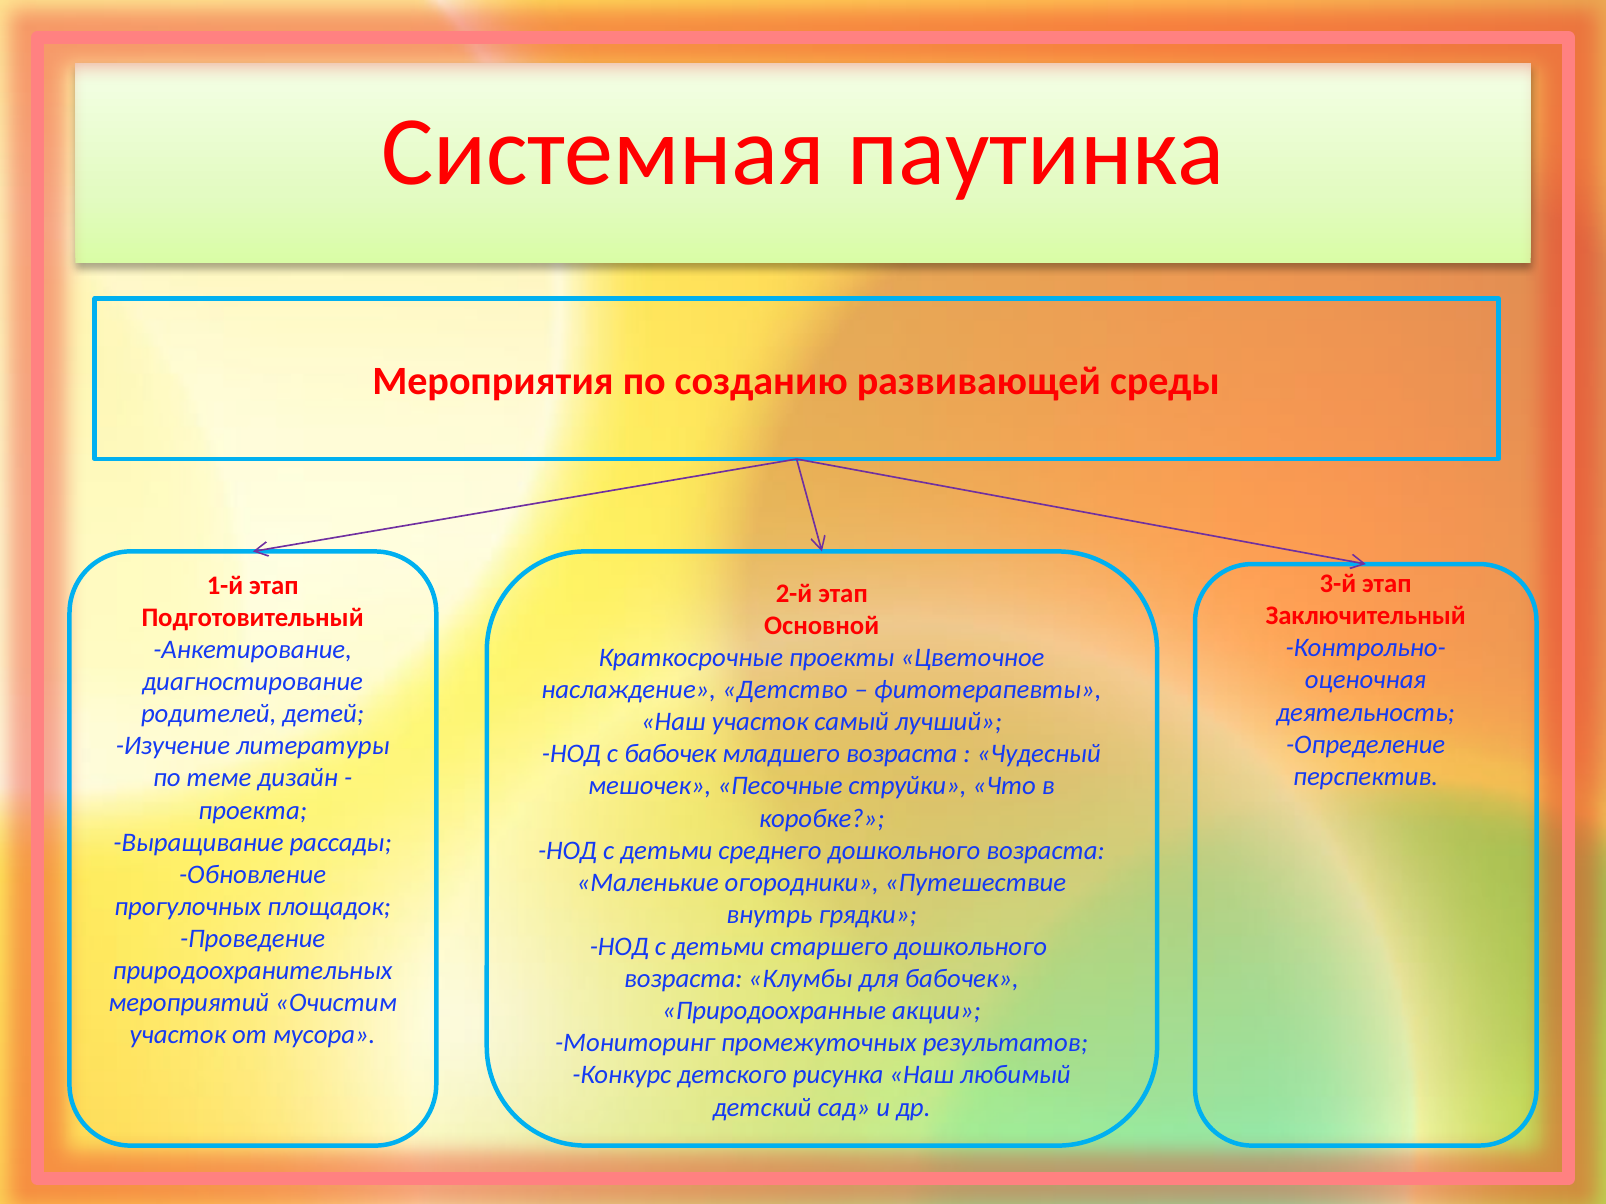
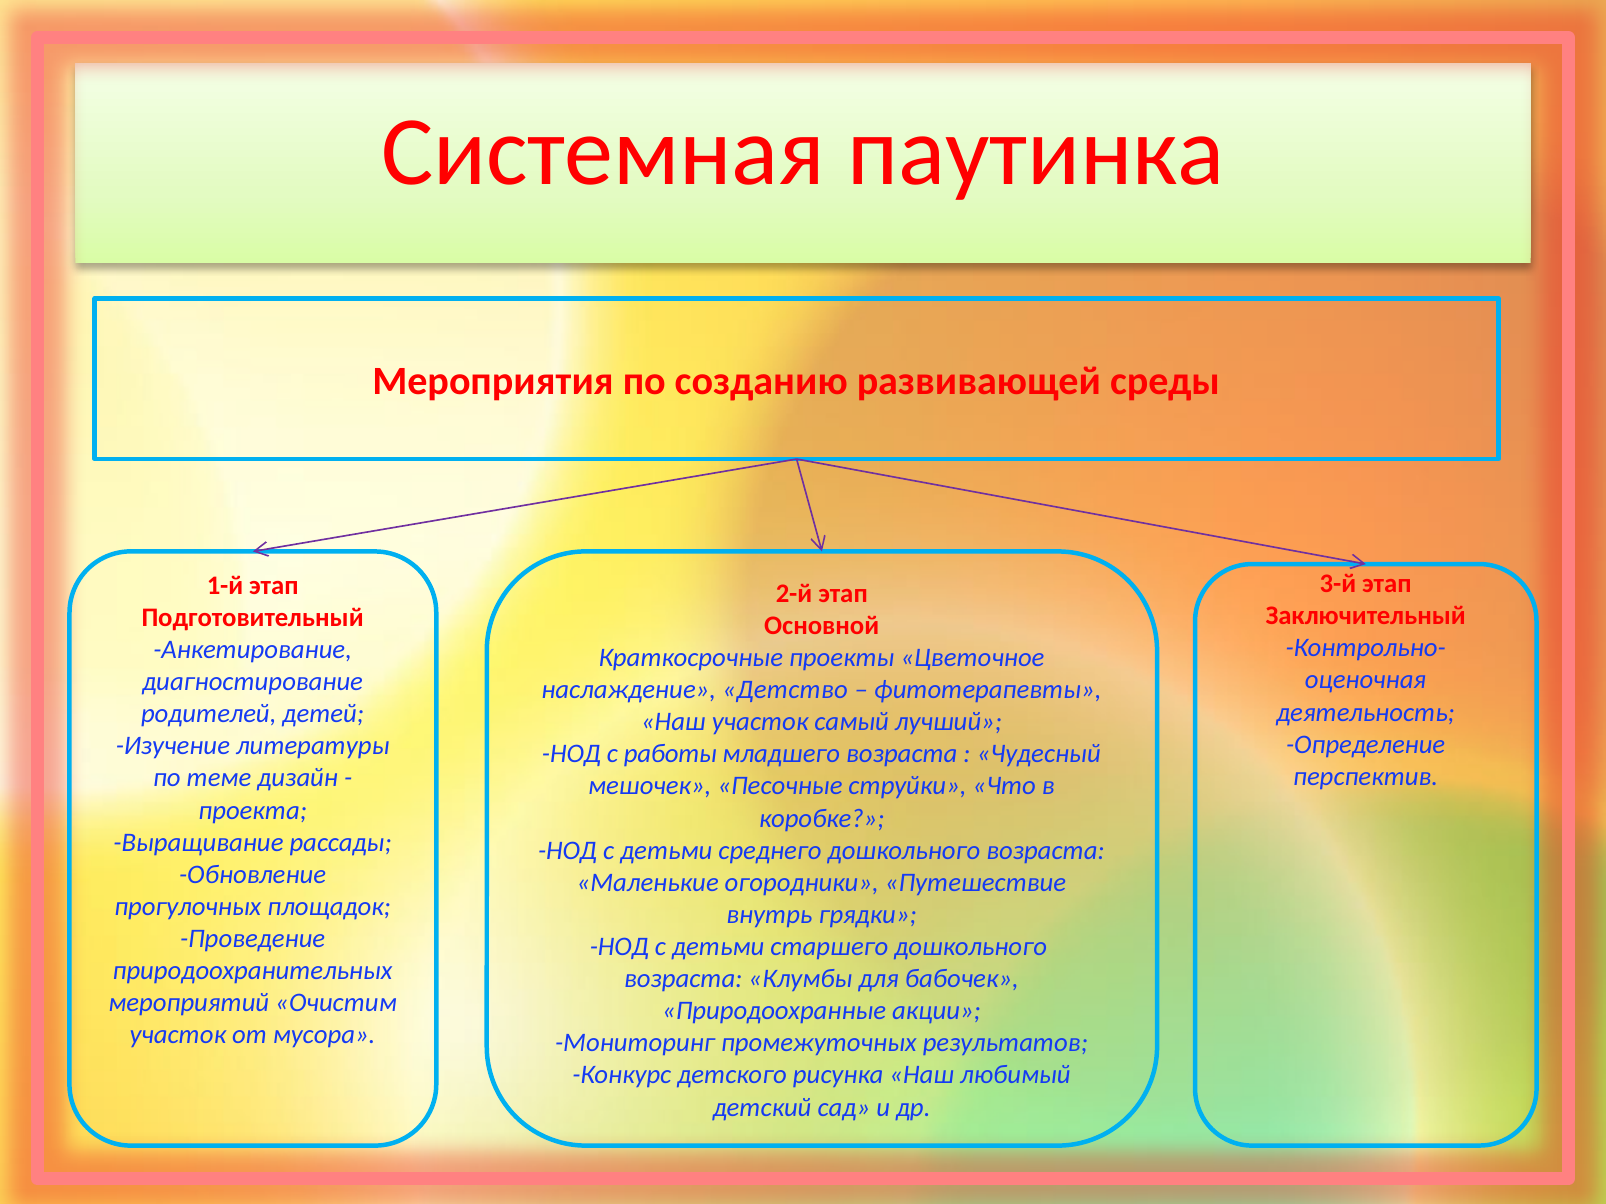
с бабочек: бабочек -> работы
